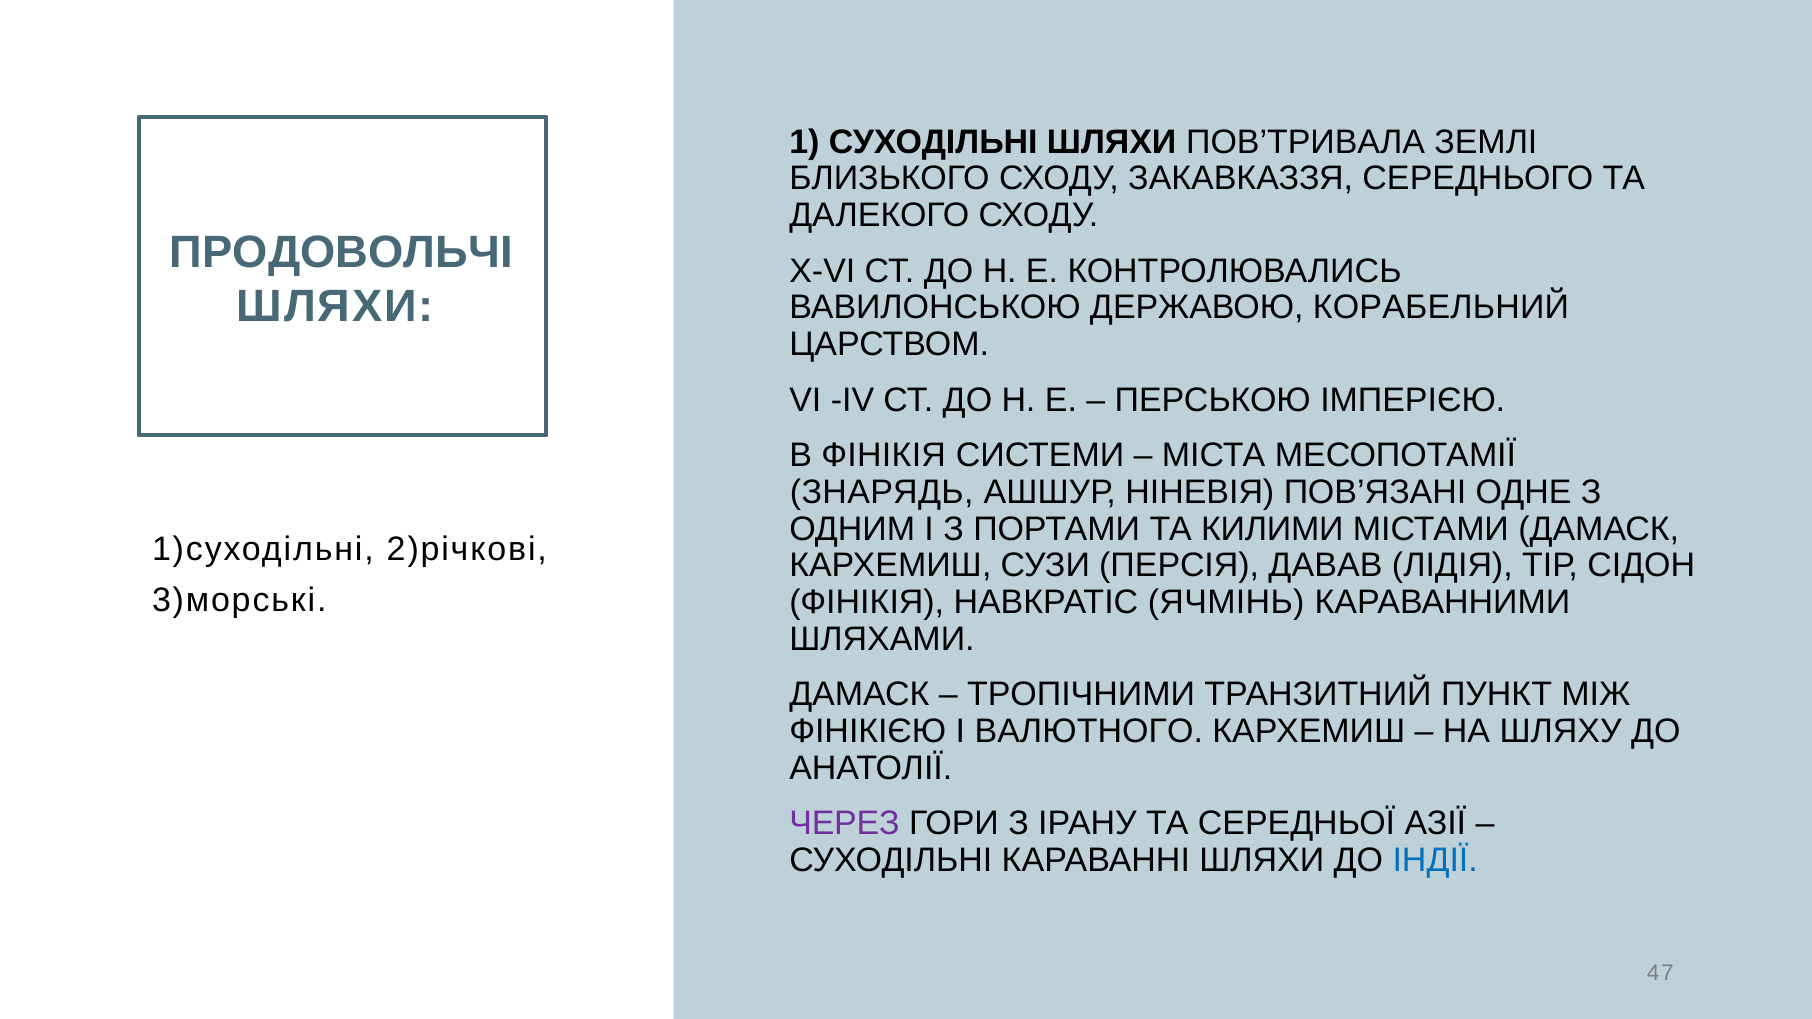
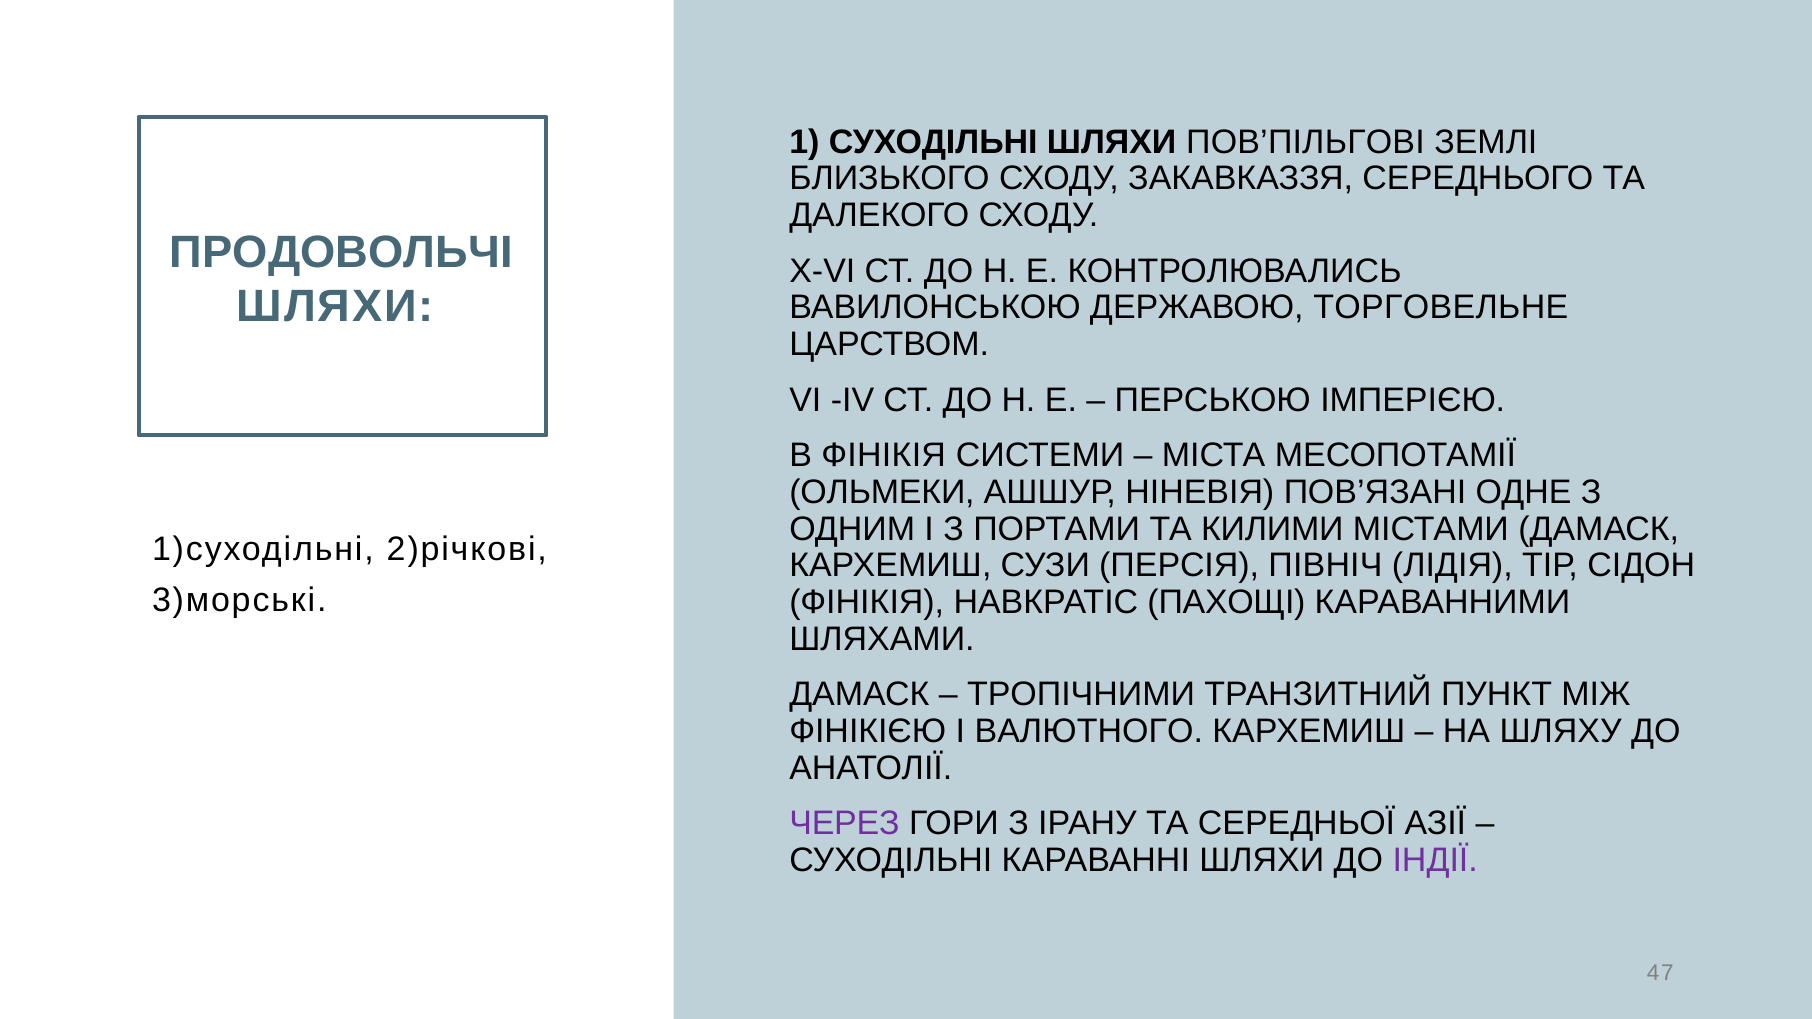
ПОВ’ТРИВАЛА: ПОВ’ТРИВАЛА -> ПОВ’ПІЛЬГОВІ
КОРАБЕЛЬНИЙ: КОРАБЕЛЬНИЙ -> ТОРГОВЕЛЬНЕ
ЗНАРЯДЬ: ЗНАРЯДЬ -> ОЛЬМЕКИ
ДАВАВ: ДАВАВ -> ПІВНІЧ
ЯЧМІНЬ: ЯЧМІНЬ -> ПАХОЩІ
ІНДІЇ colour: blue -> purple
